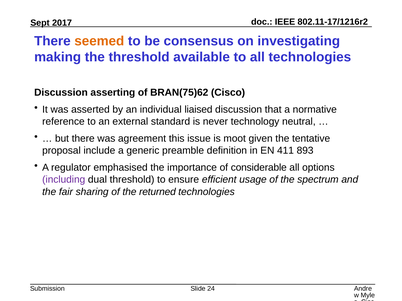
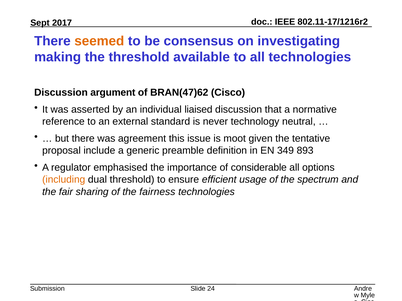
asserting: asserting -> argument
BRAN(75)62: BRAN(75)62 -> BRAN(47)62
411: 411 -> 349
including colour: purple -> orange
returned: returned -> fairness
